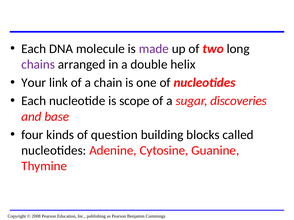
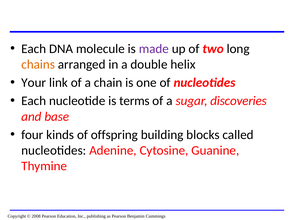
chains colour: purple -> orange
scope: scope -> terms
question: question -> offspring
